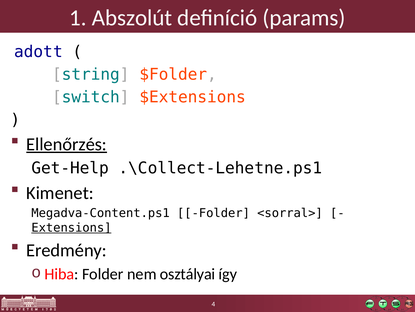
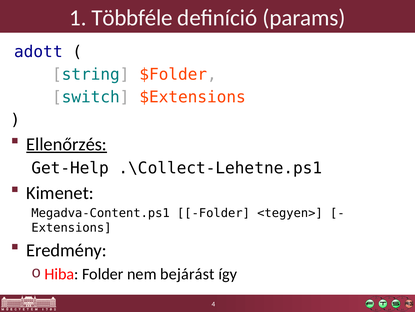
Abszolút: Abszolút -> Többféle
<sorral>: <sorral> -> <tegyen>
Extensions underline: present -> none
osztályai: osztályai -> bejárást
